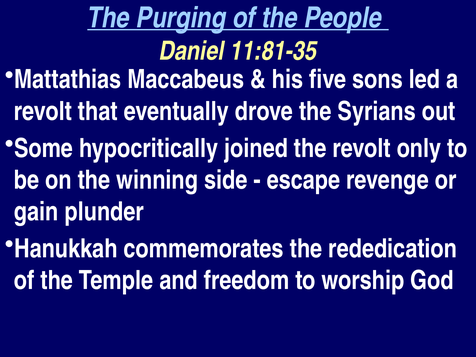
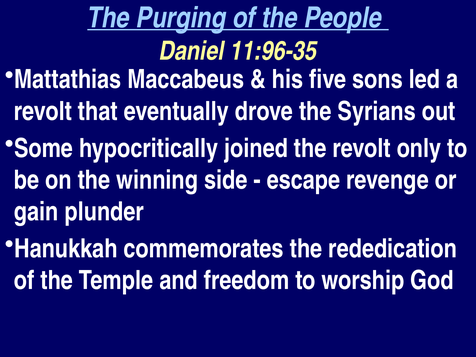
11:81-35: 11:81-35 -> 11:96-35
